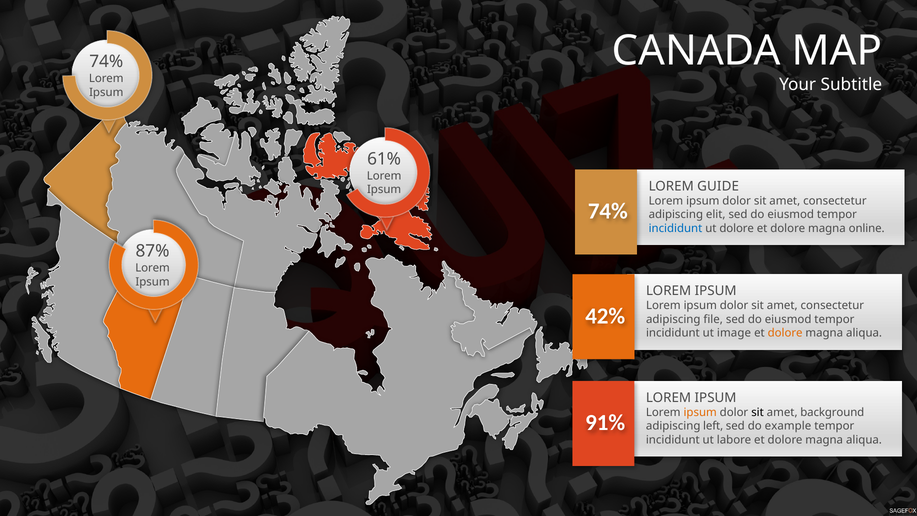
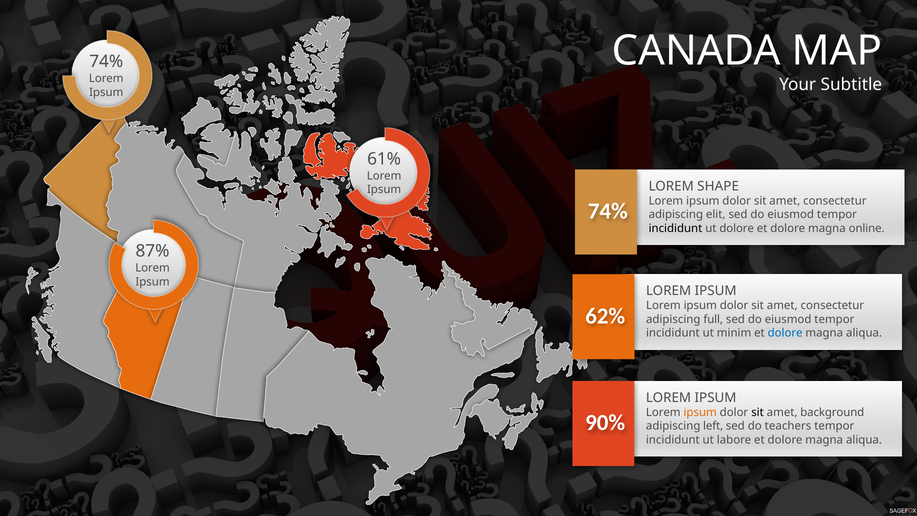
GUIDE: GUIDE -> SHAPE
incididunt at (675, 228) colour: blue -> black
42%: 42% -> 62%
file: file -> full
image: image -> minim
dolore at (785, 333) colour: orange -> blue
91%: 91% -> 90%
example: example -> teachers
